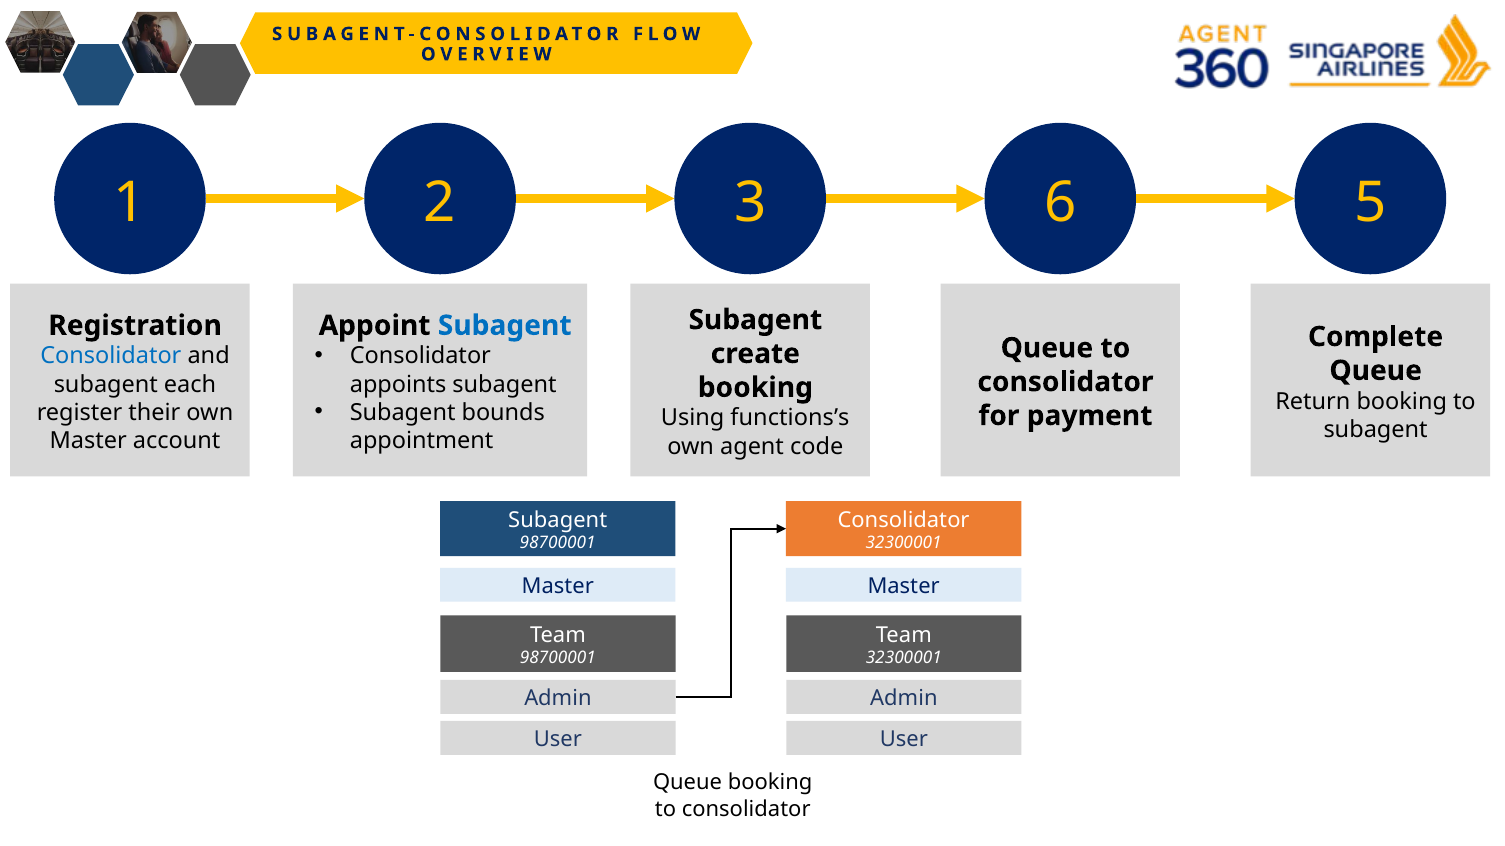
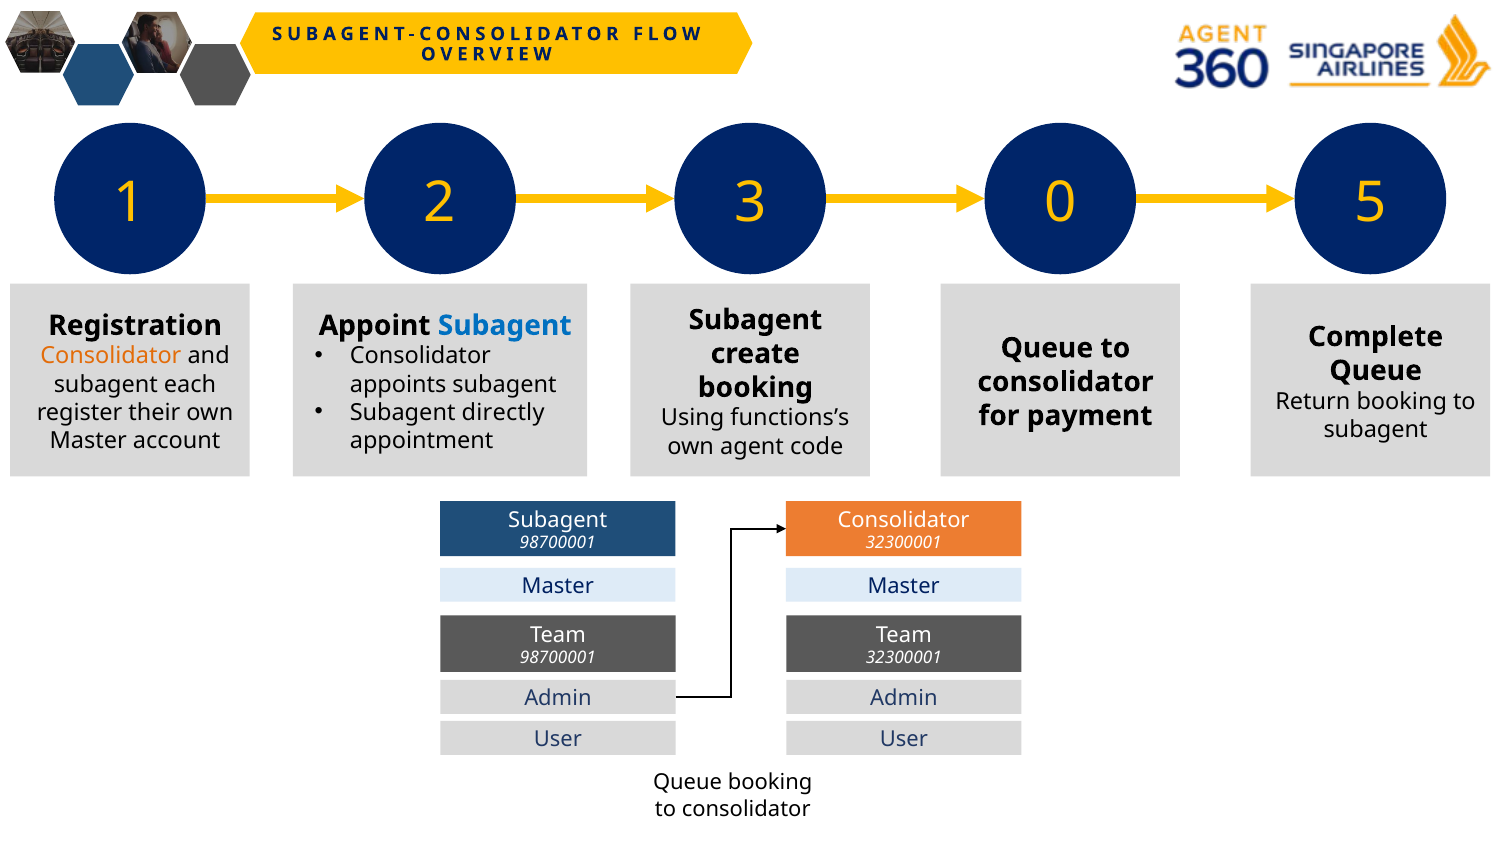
6: 6 -> 0
Consolidator at (111, 356) colour: blue -> orange
bounds: bounds -> directly
